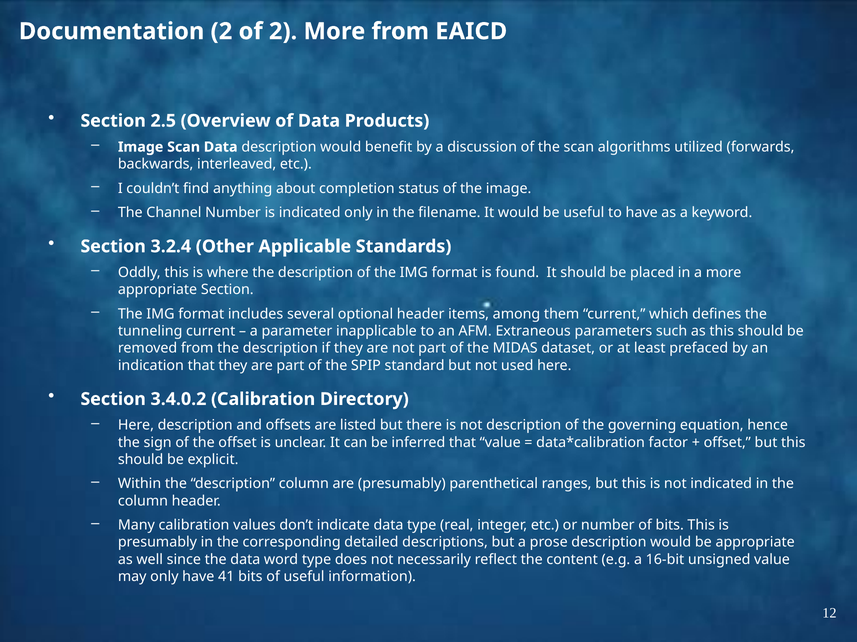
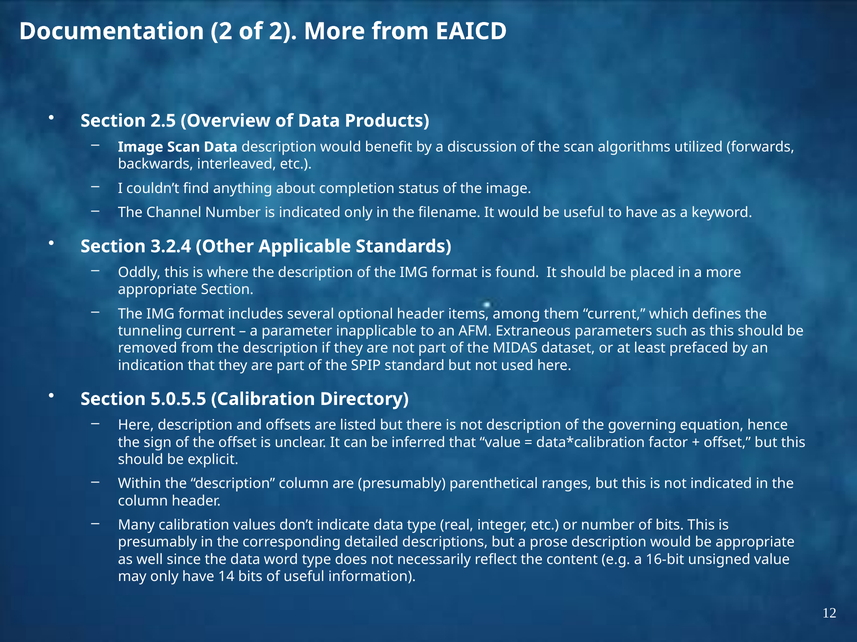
3.4.0.2: 3.4.0.2 -> 5.0.5.5
41: 41 -> 14
